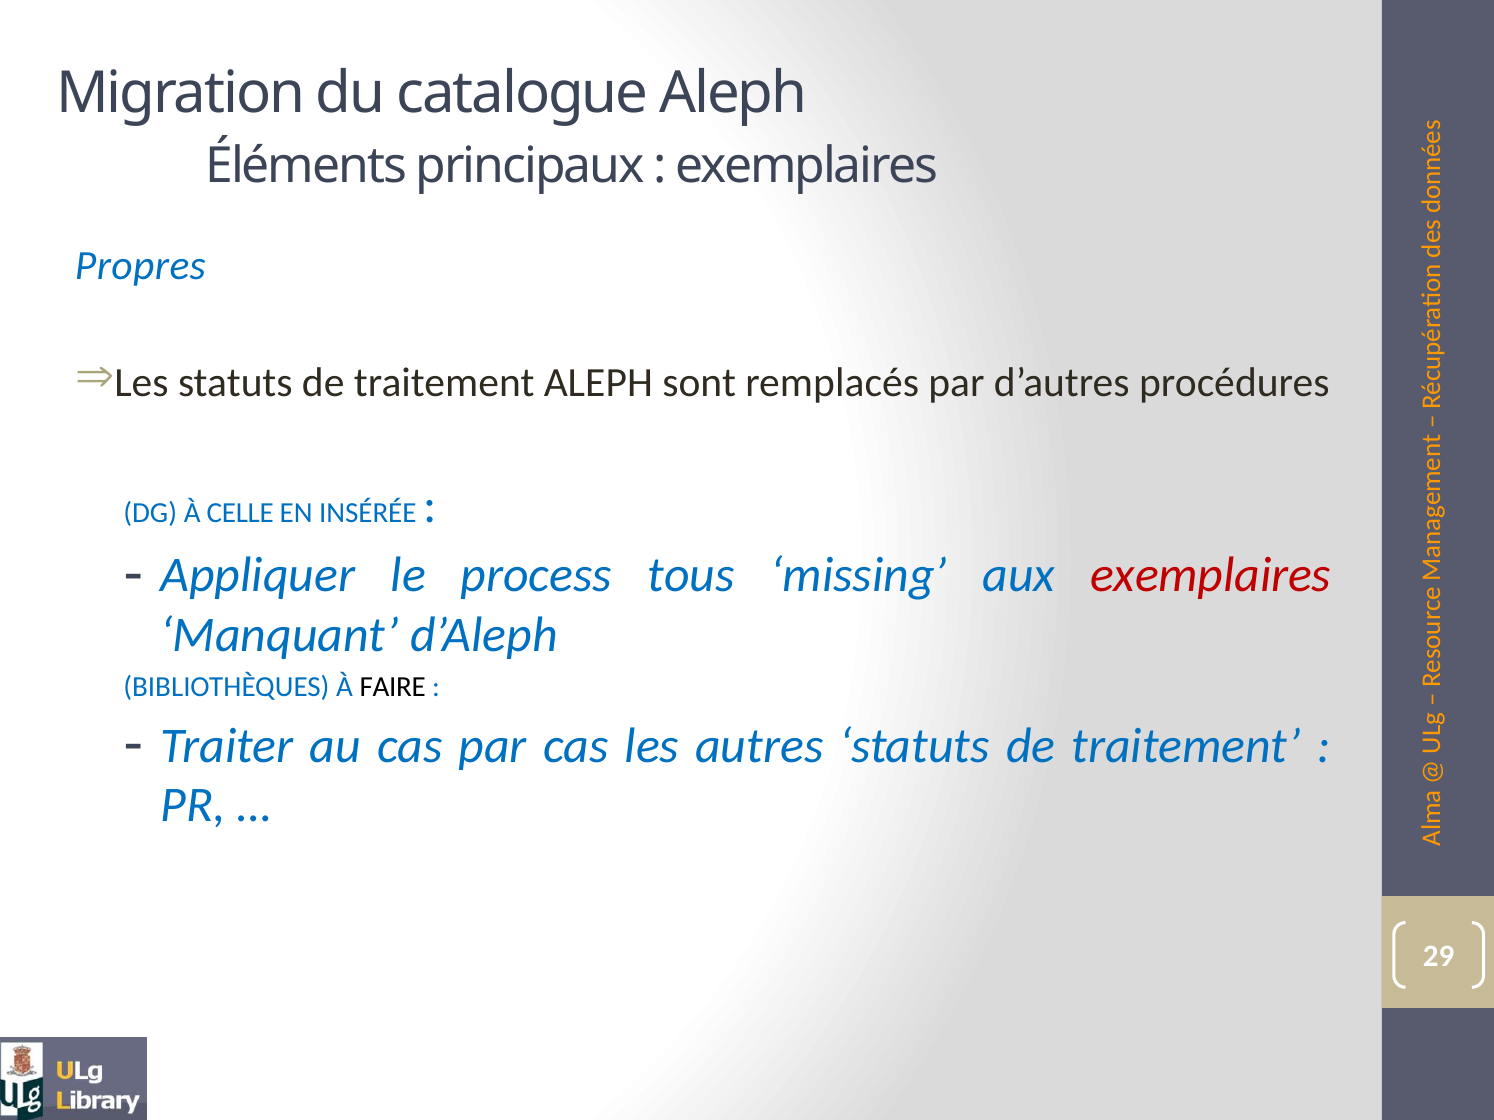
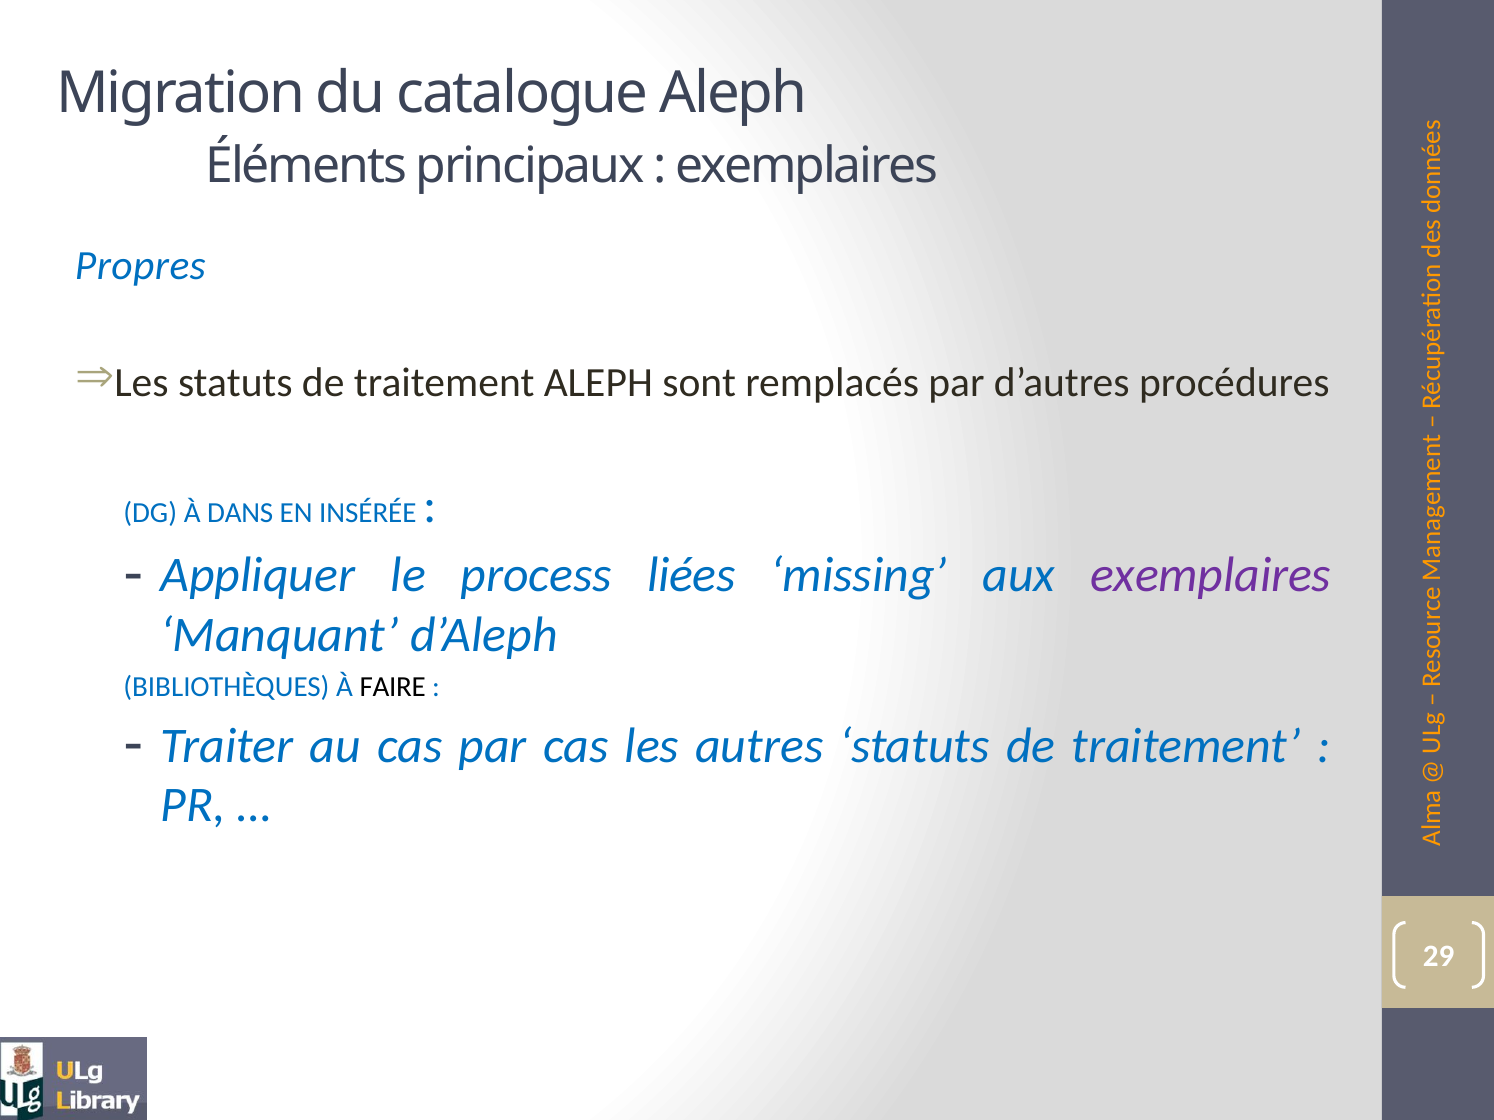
CELLE: CELLE -> DANS
tous: tous -> liées
exemplaires at (1211, 576) colour: red -> purple
